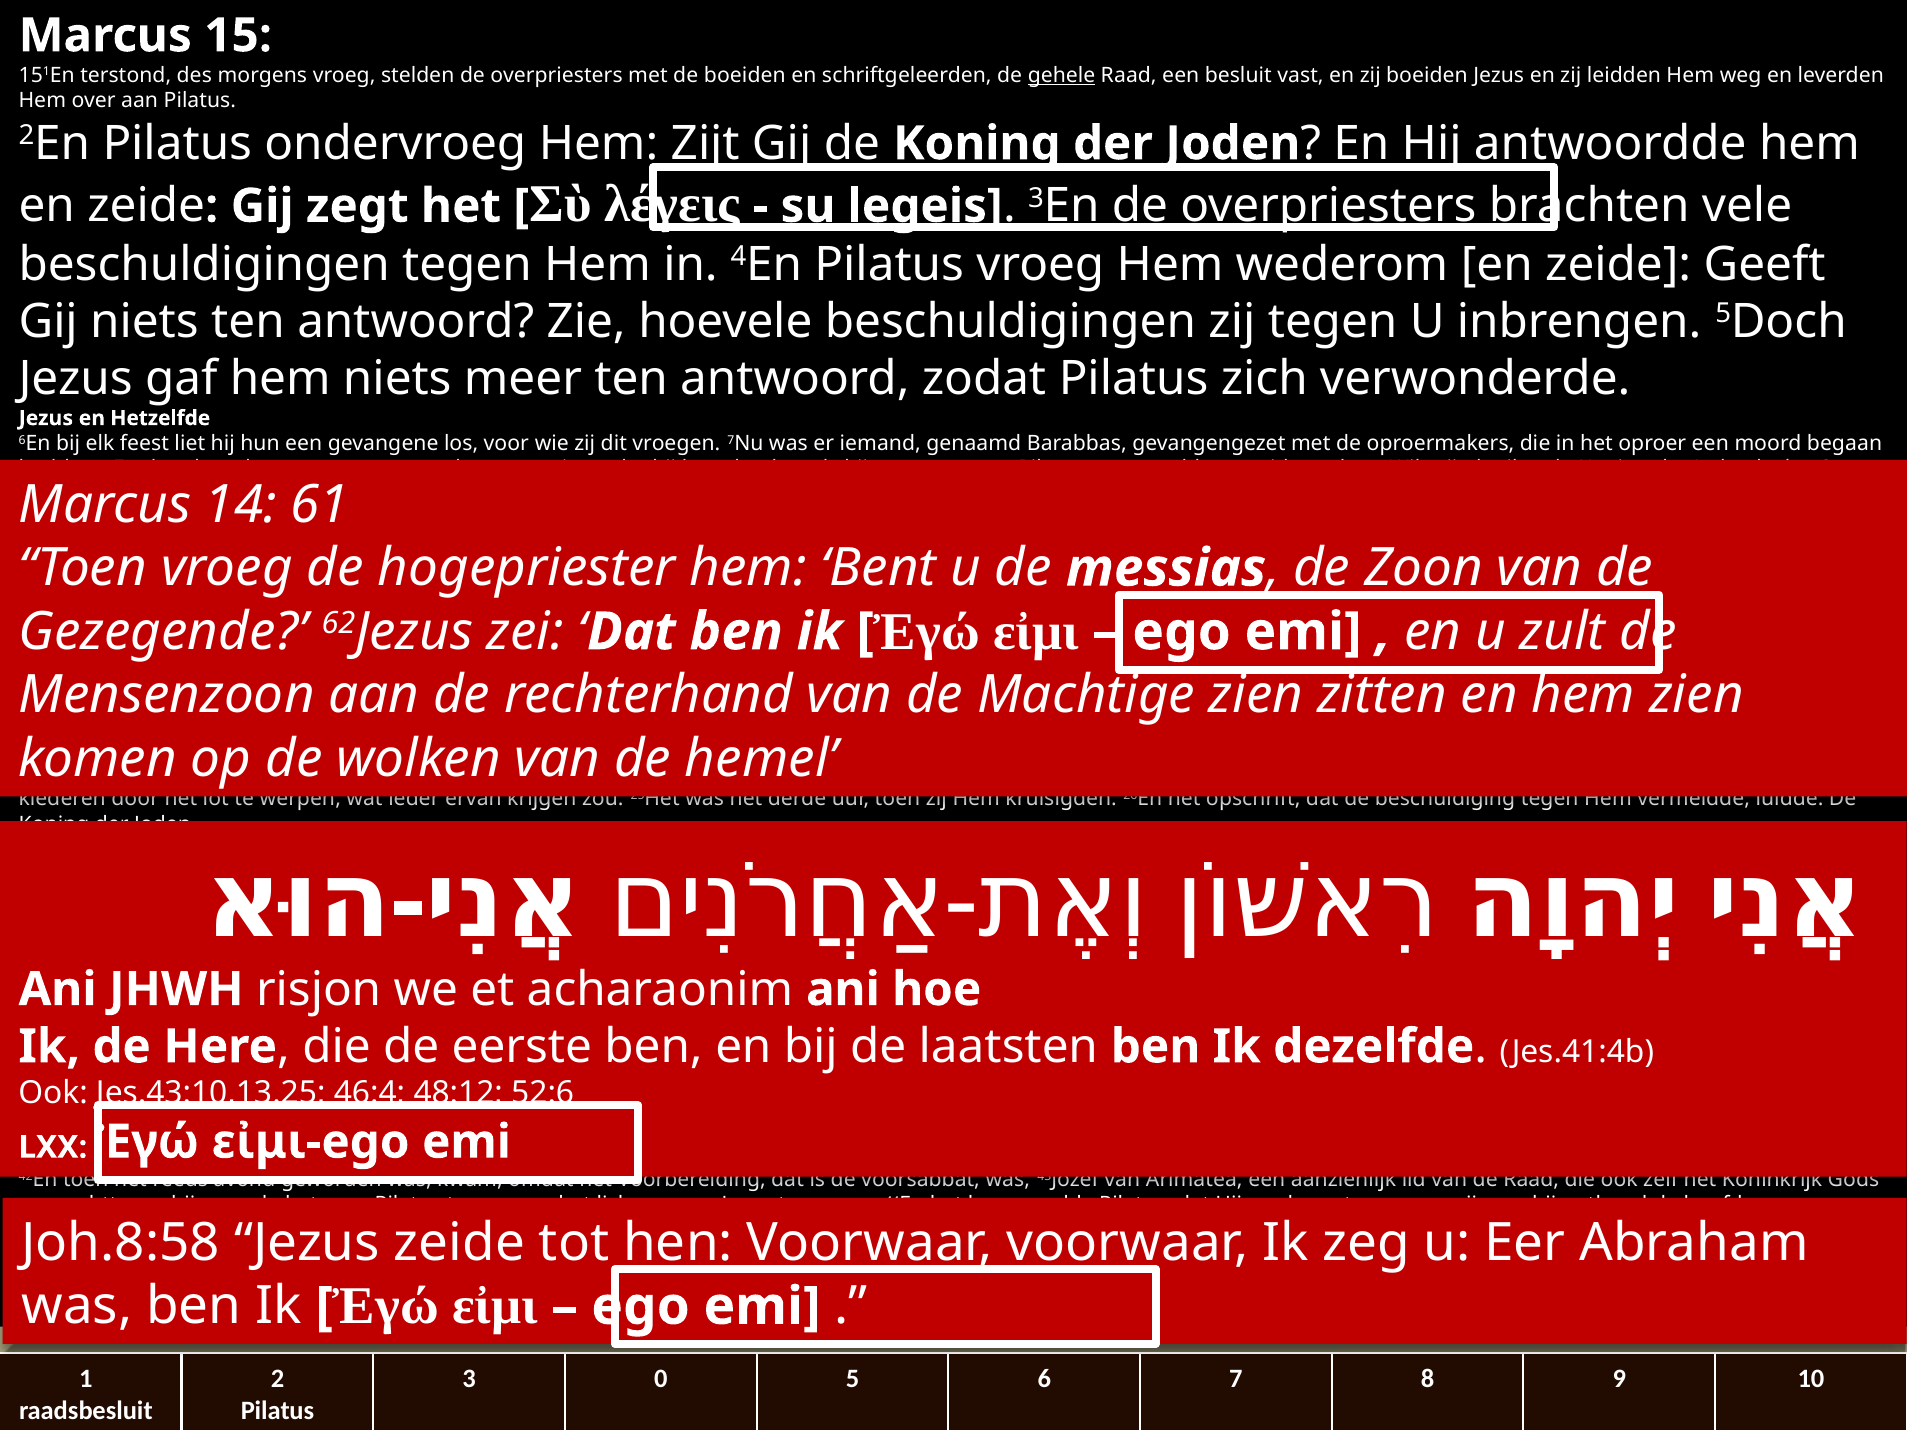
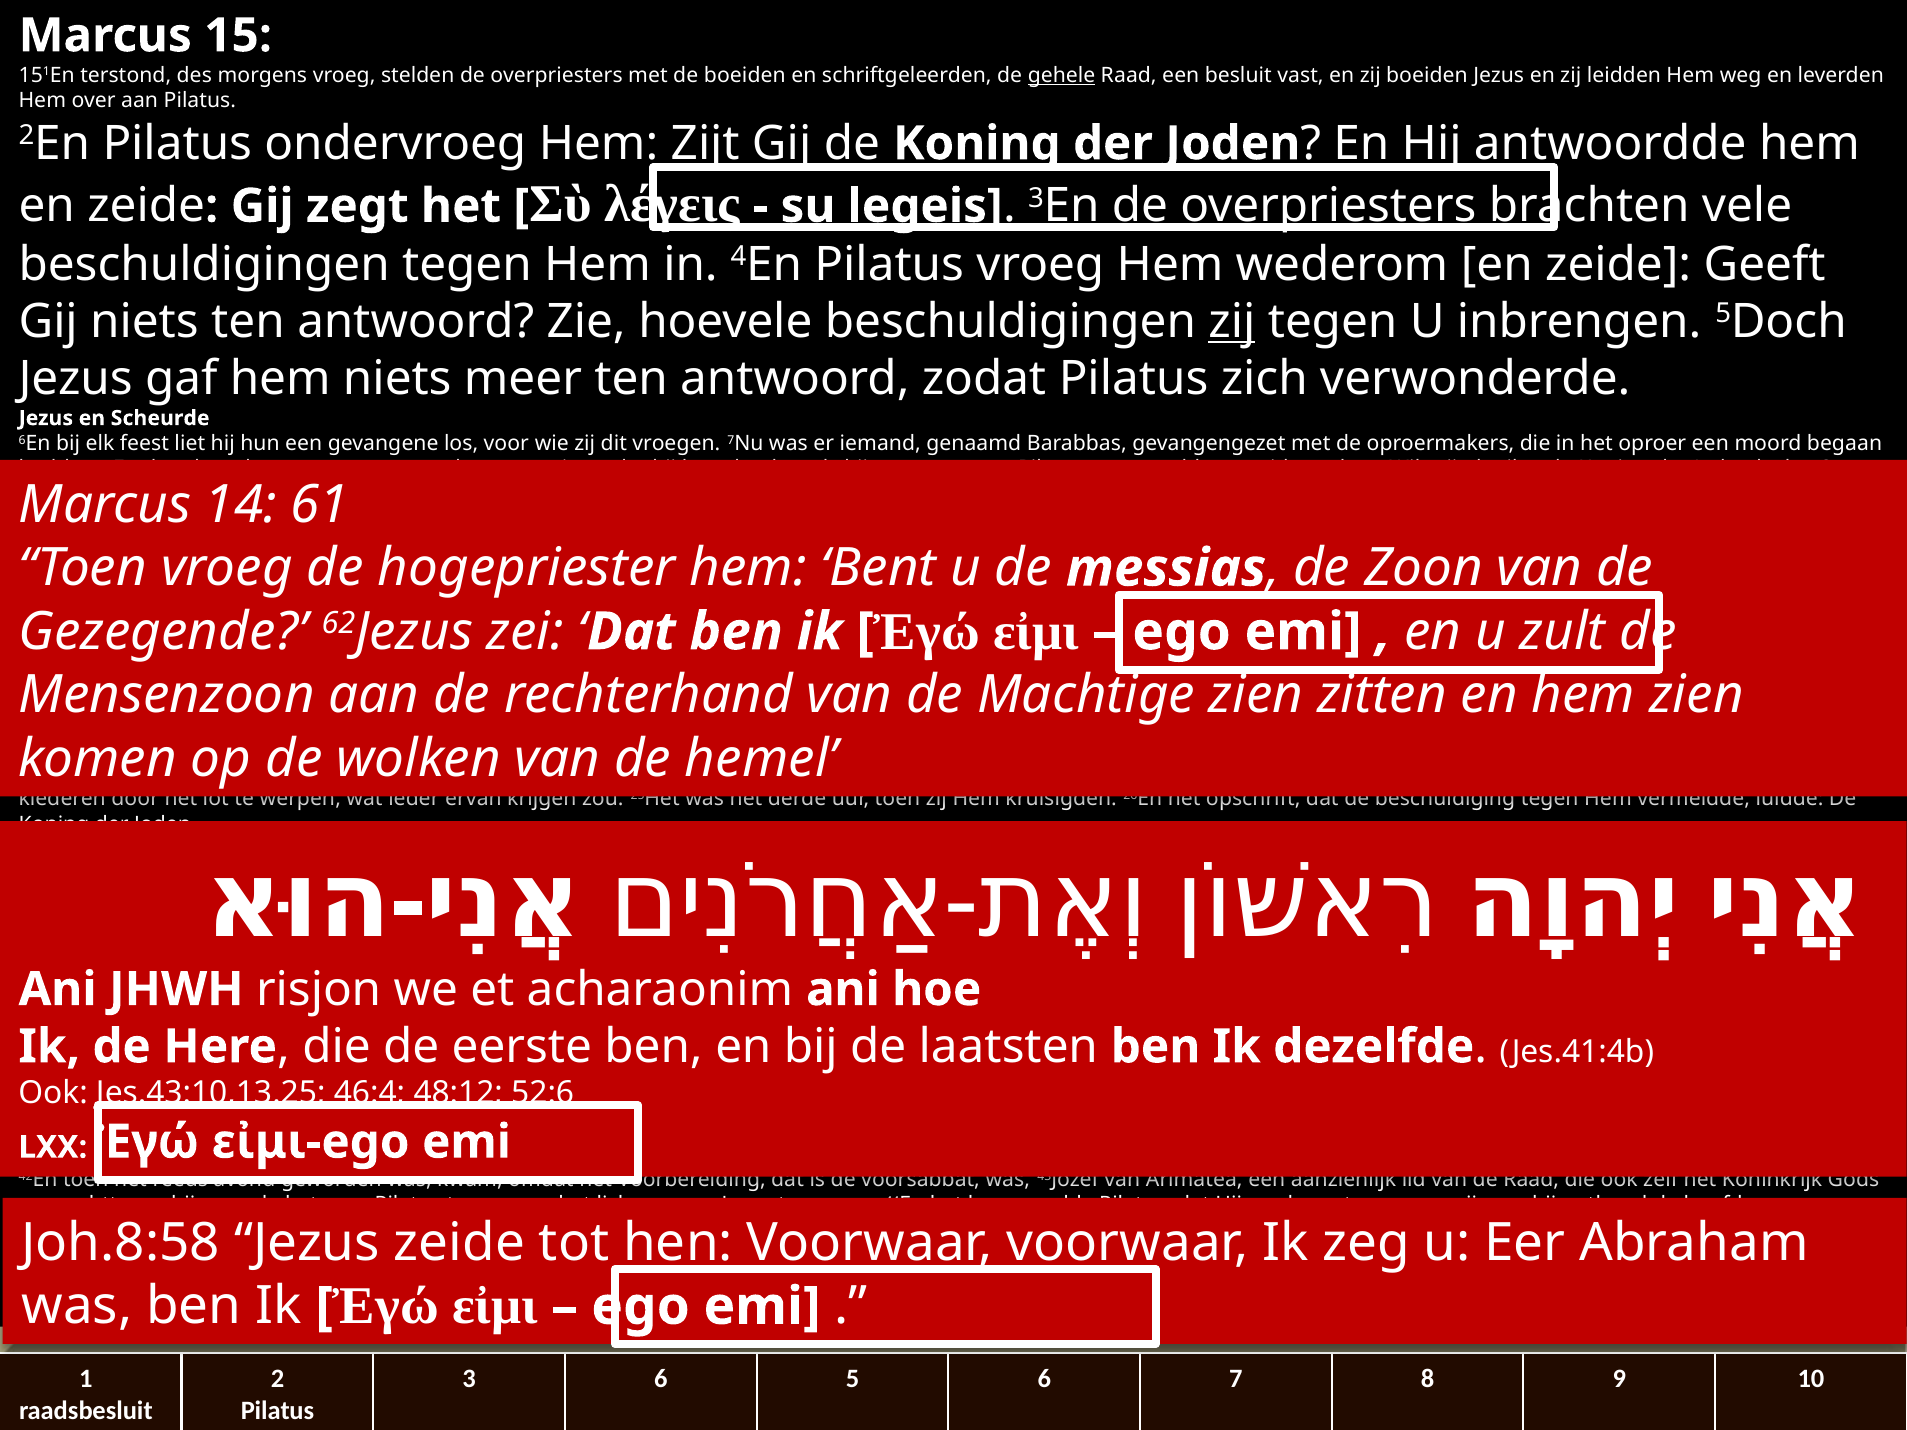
zij at (1232, 322) underline: none -> present
en Hetzelfde: Hetzelfde -> Scheurde
3 0: 0 -> 6
